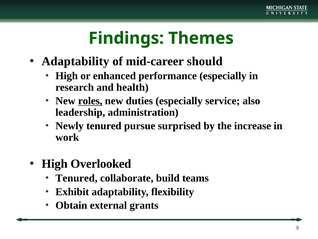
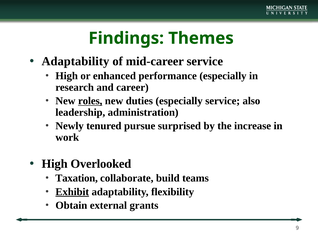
mid-career should: should -> service
health: health -> career
Tenured at (76, 178): Tenured -> Taxation
Exhibit underline: none -> present
